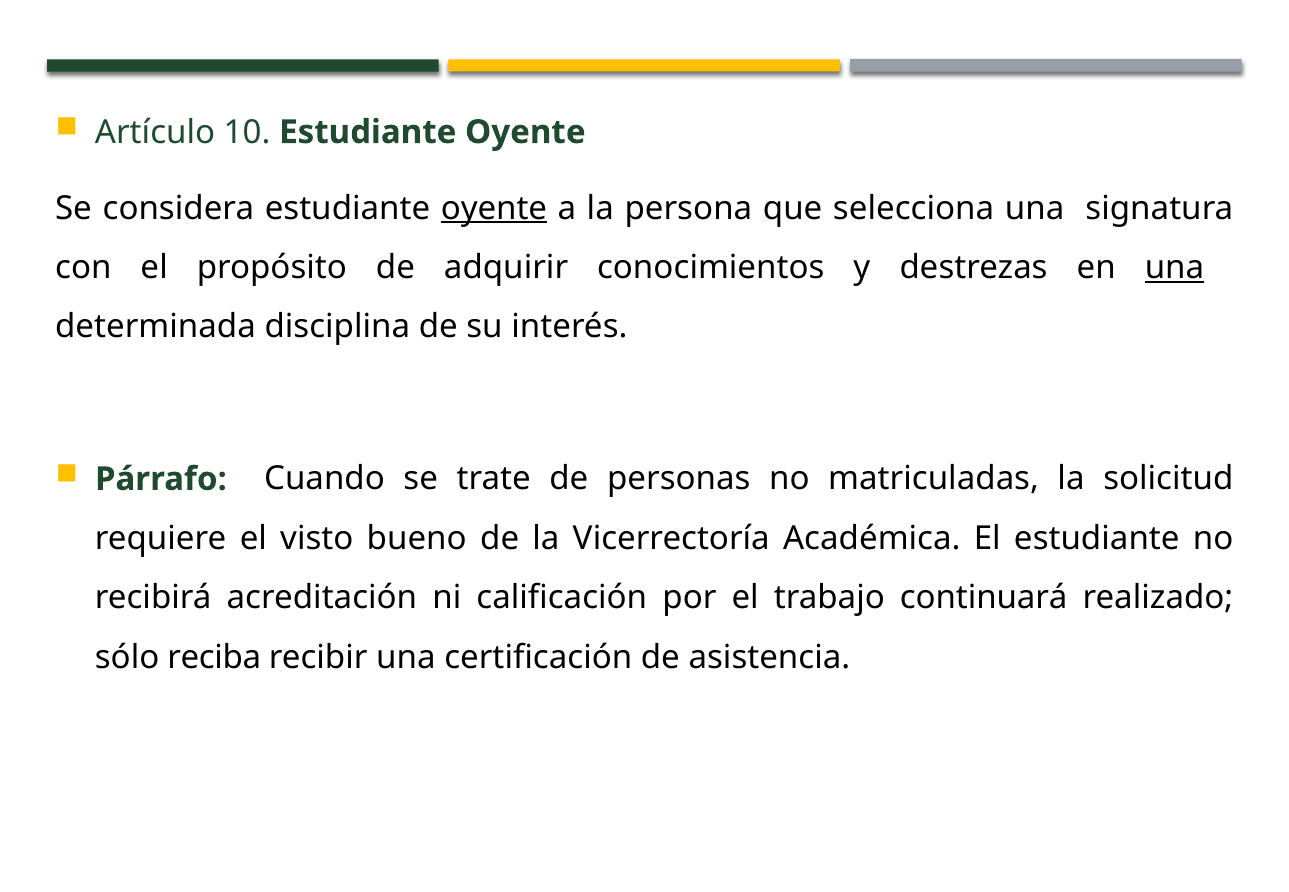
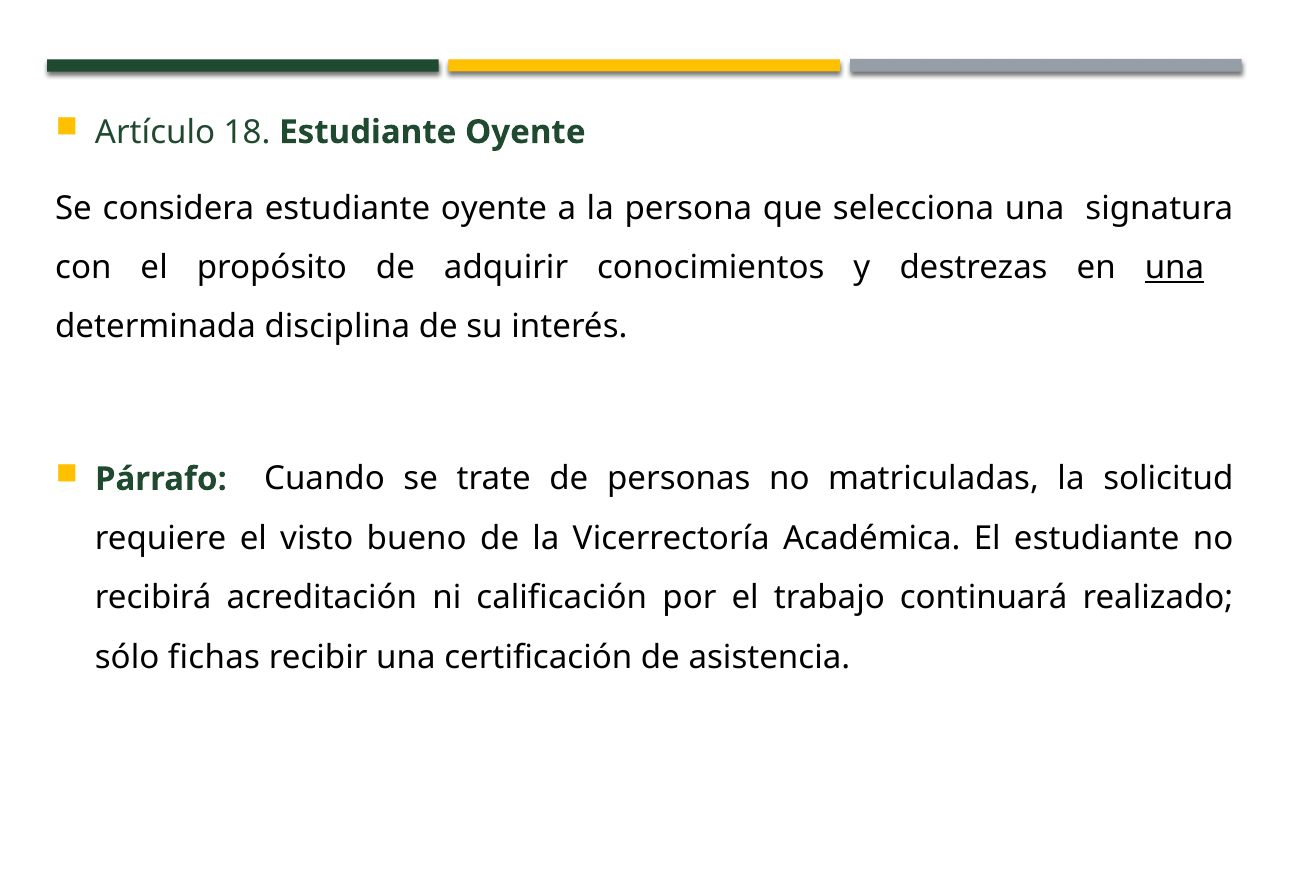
10: 10 -> 18
oyente at (494, 208) underline: present -> none
reciba: reciba -> fichas
